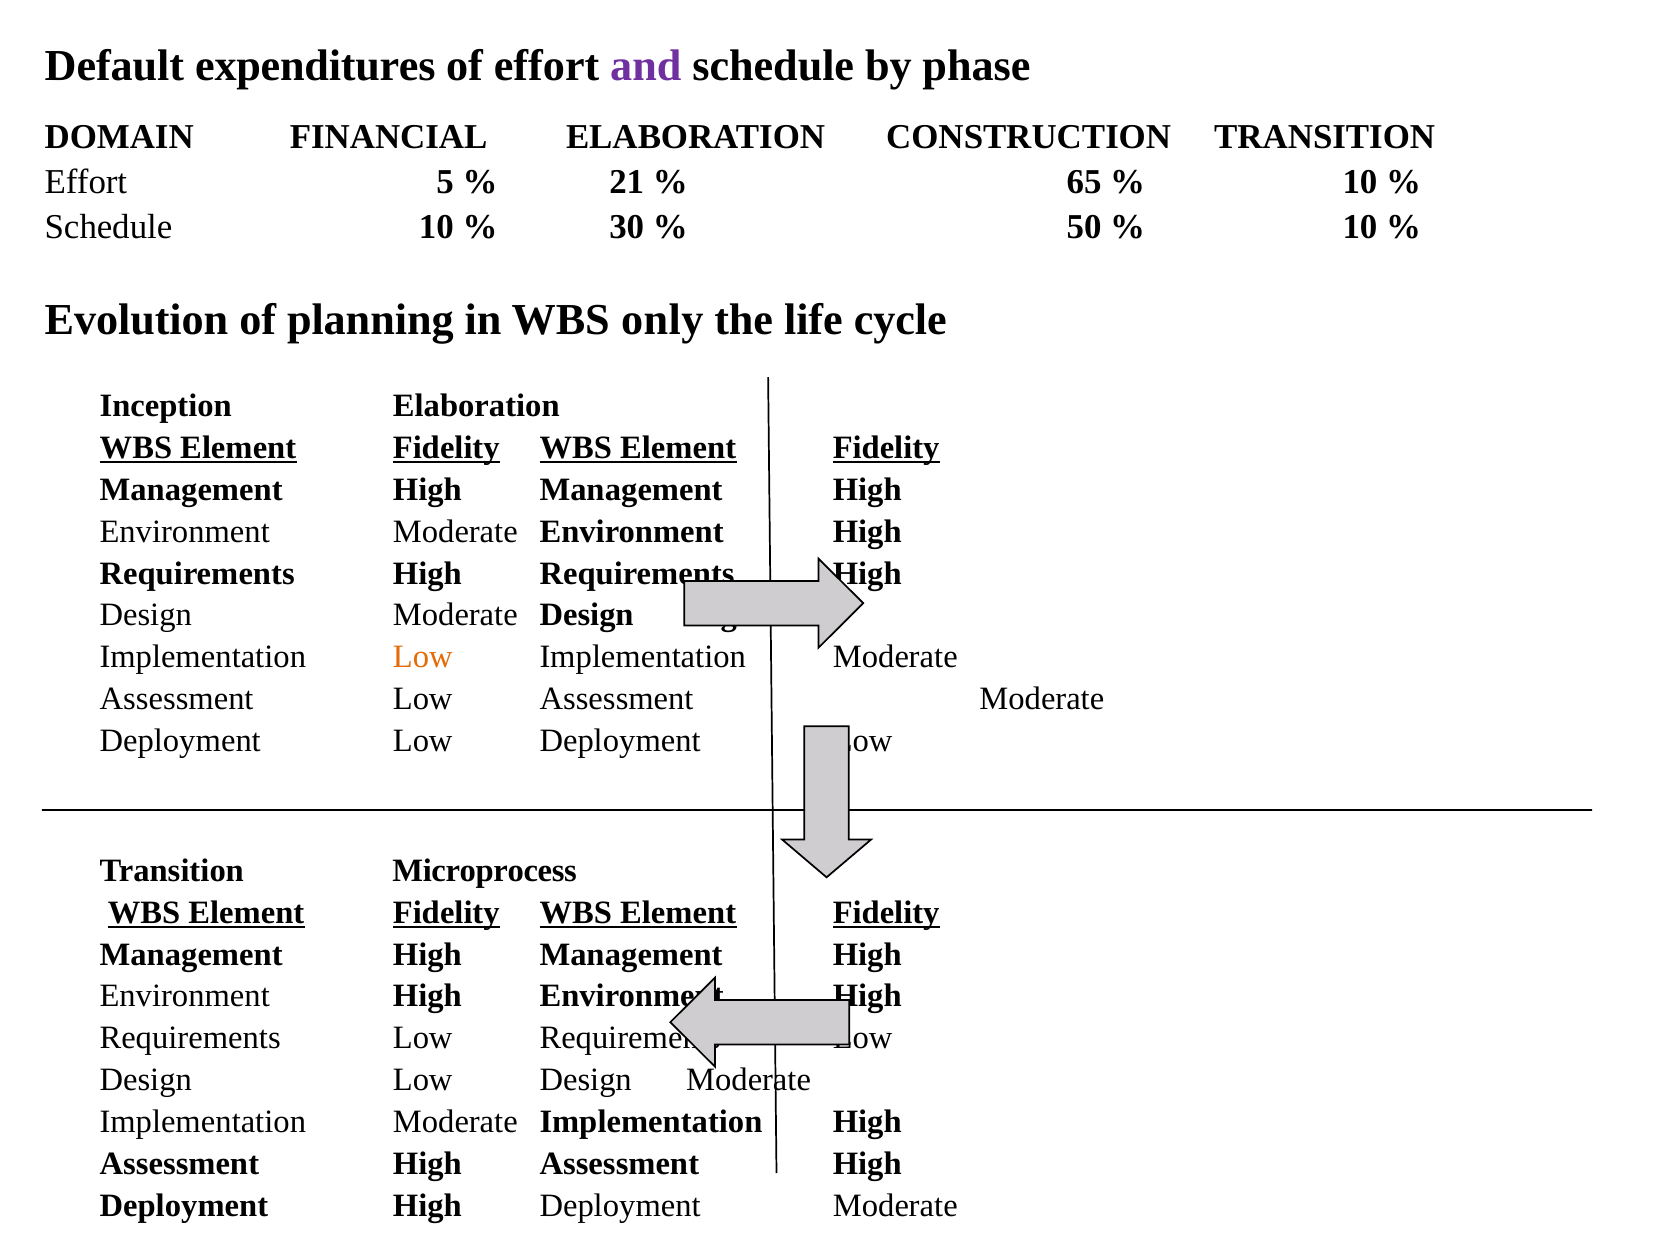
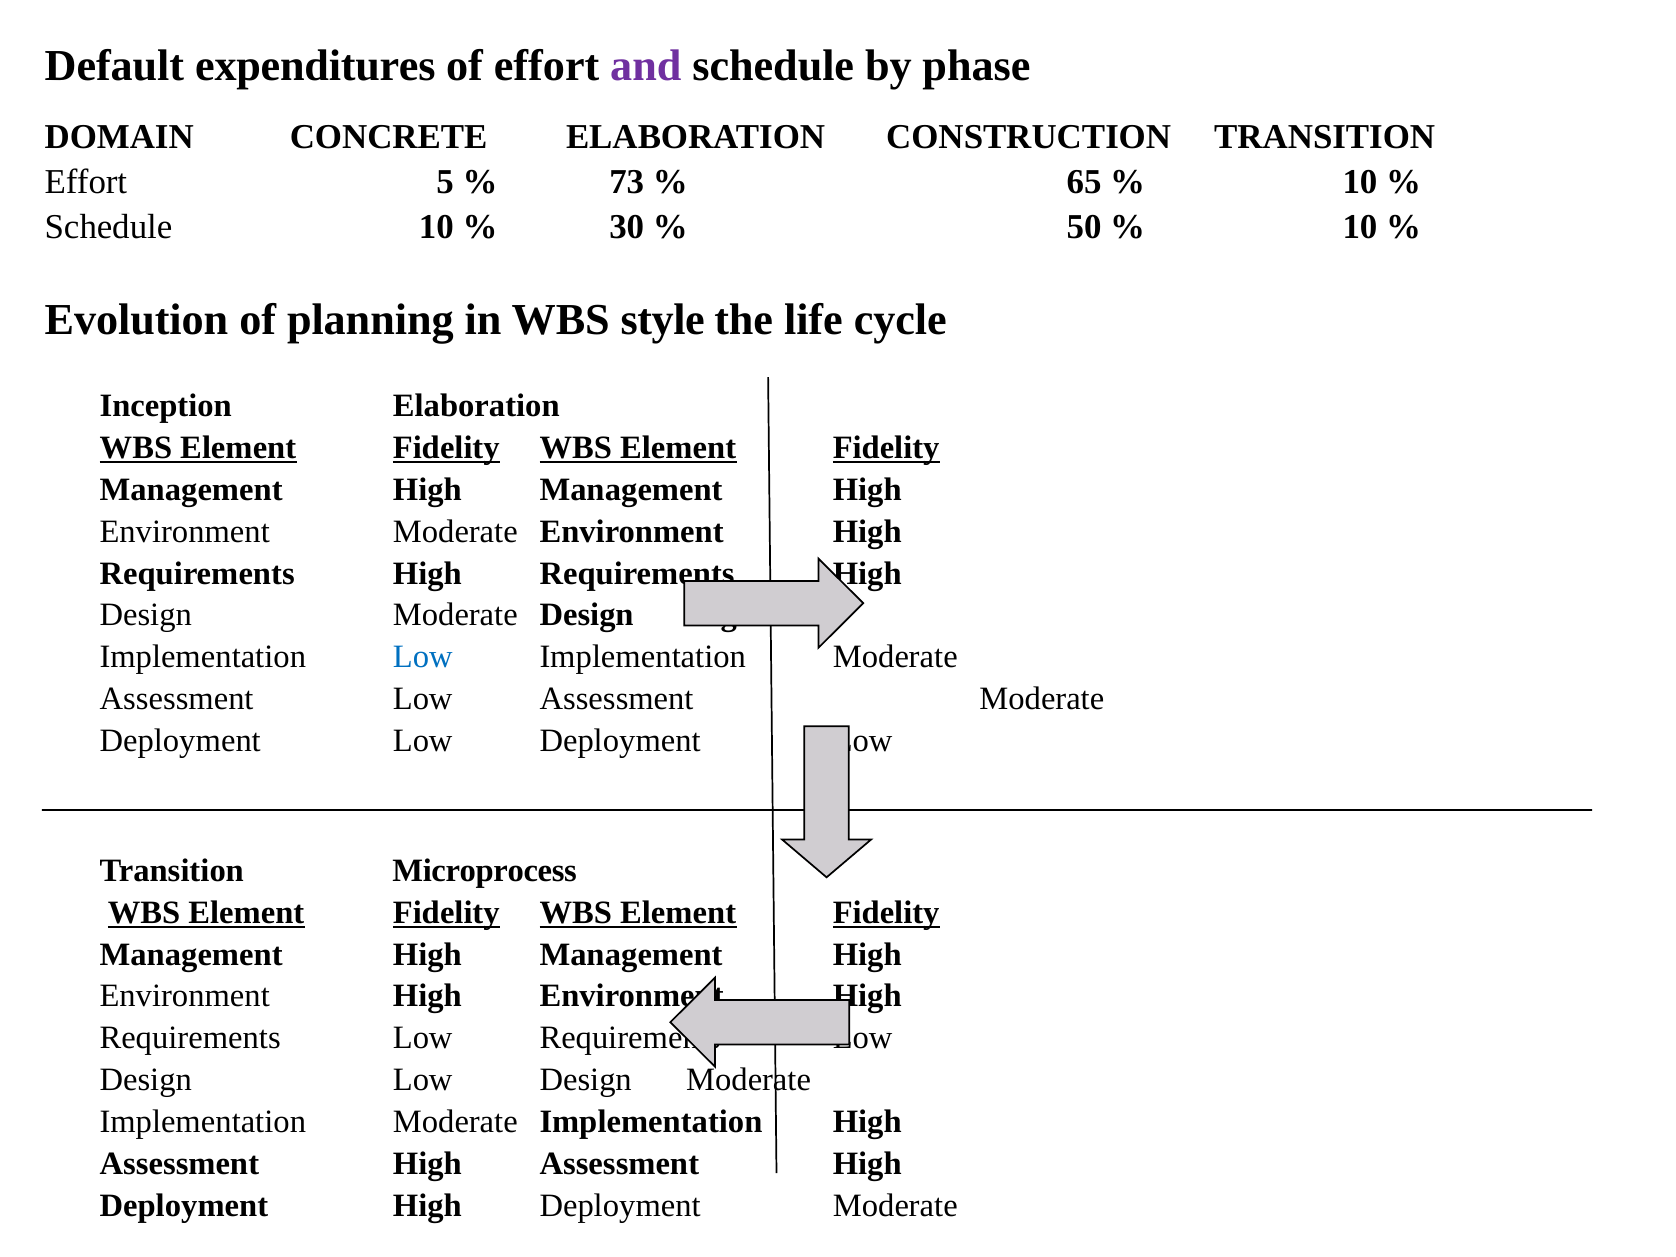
FINANCIAL: FINANCIAL -> CONCRETE
21: 21 -> 73
only: only -> style
Low at (423, 657) colour: orange -> blue
